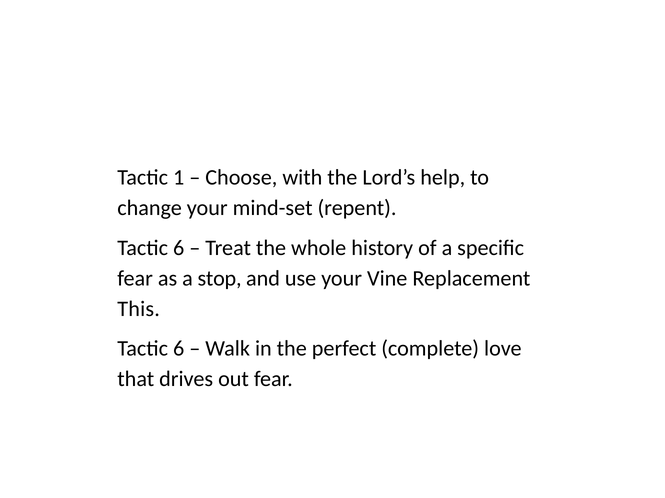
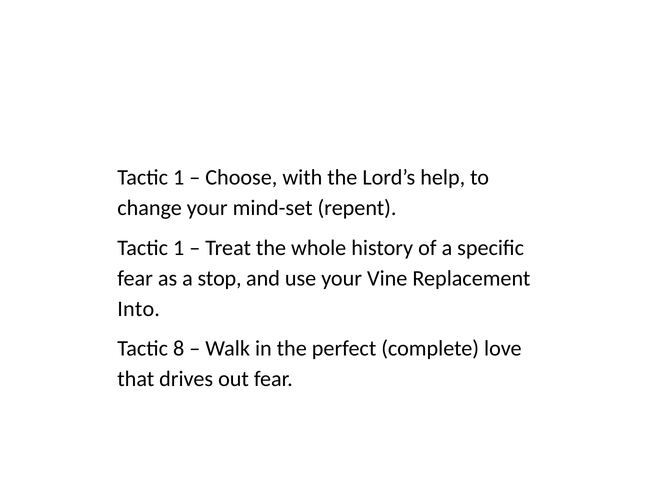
6 at (179, 248): 6 -> 1
This: This -> Into
6 at (179, 349): 6 -> 8
